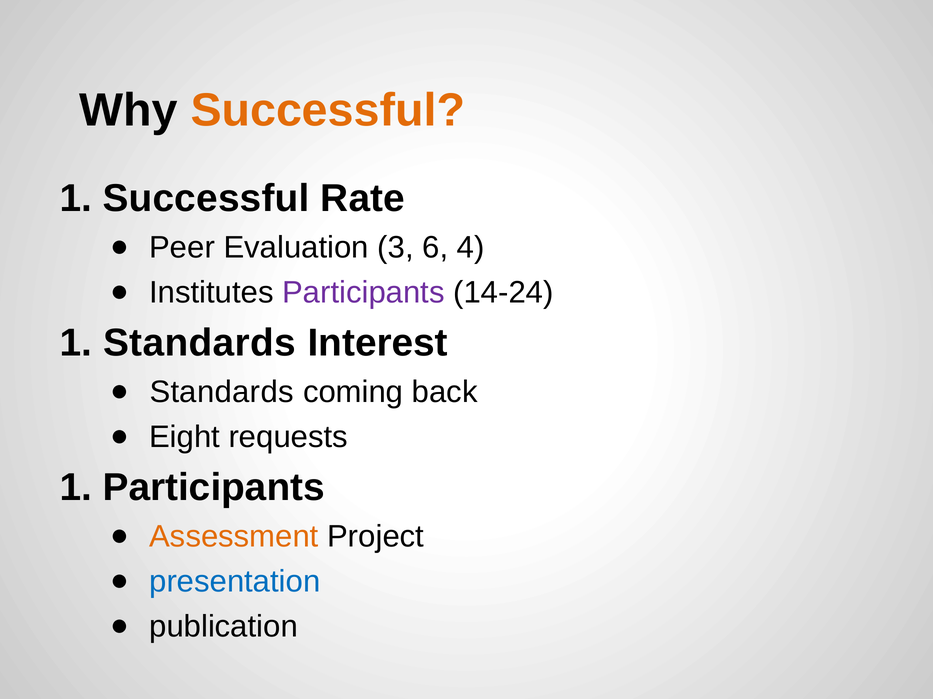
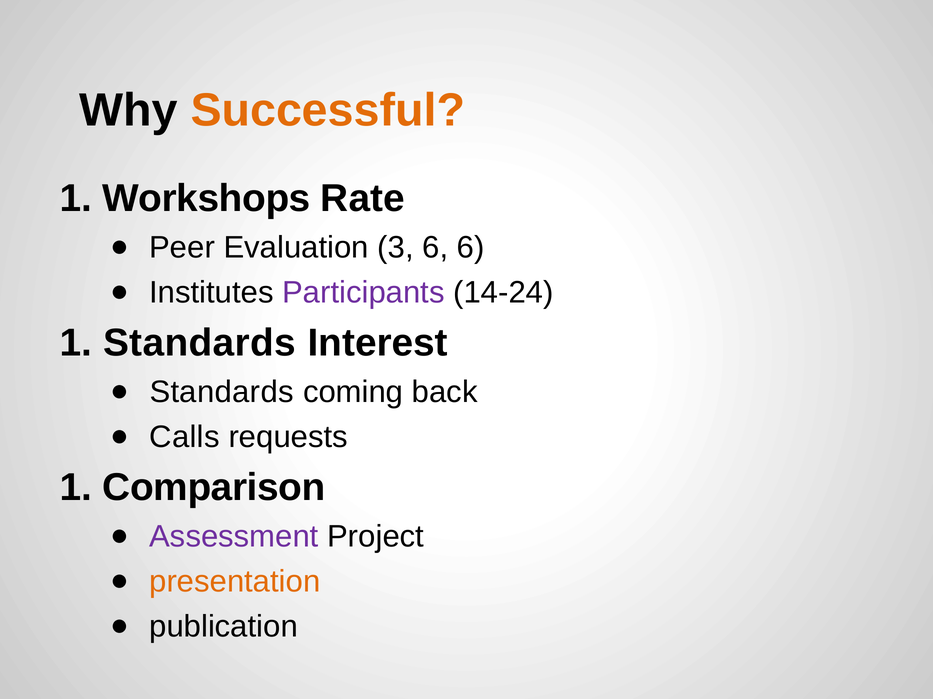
Successful at (206, 199): Successful -> Workshops
6 4: 4 -> 6
Eight: Eight -> Calls
Participants at (214, 488): Participants -> Comparison
Assessment colour: orange -> purple
presentation colour: blue -> orange
